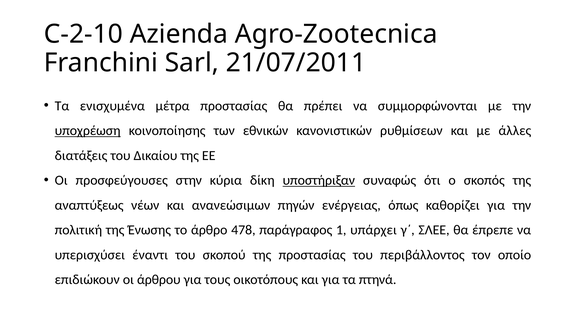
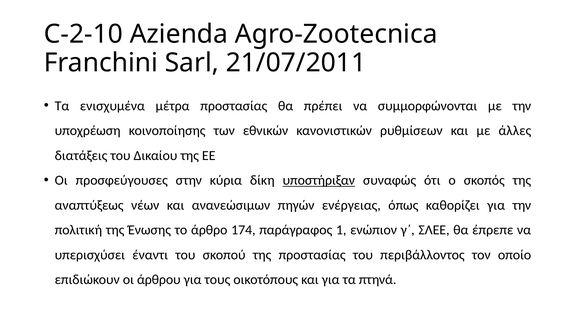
υποχρέωση underline: present -> none
478: 478 -> 174
υπάρχει: υπάρχει -> ενώπιον
